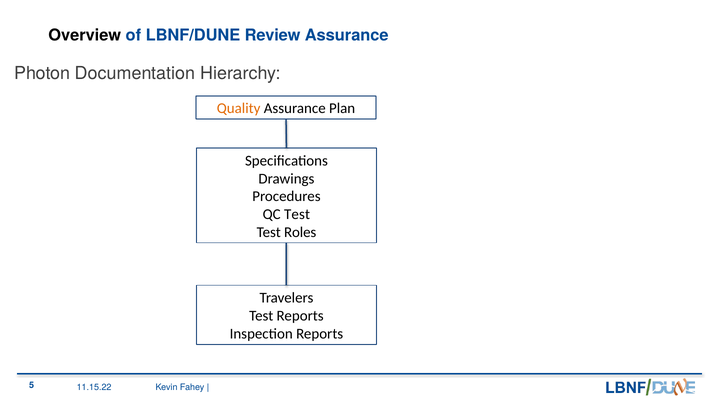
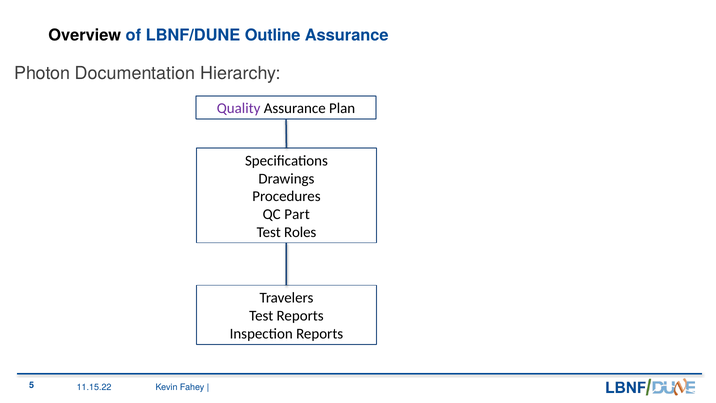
Review: Review -> Outline
Quality colour: orange -> purple
QC Test: Test -> Part
